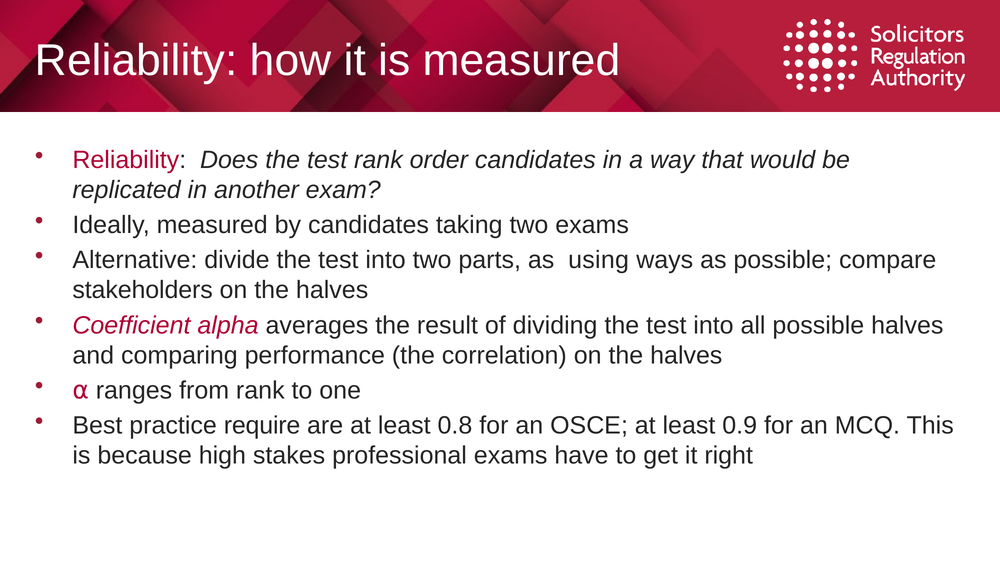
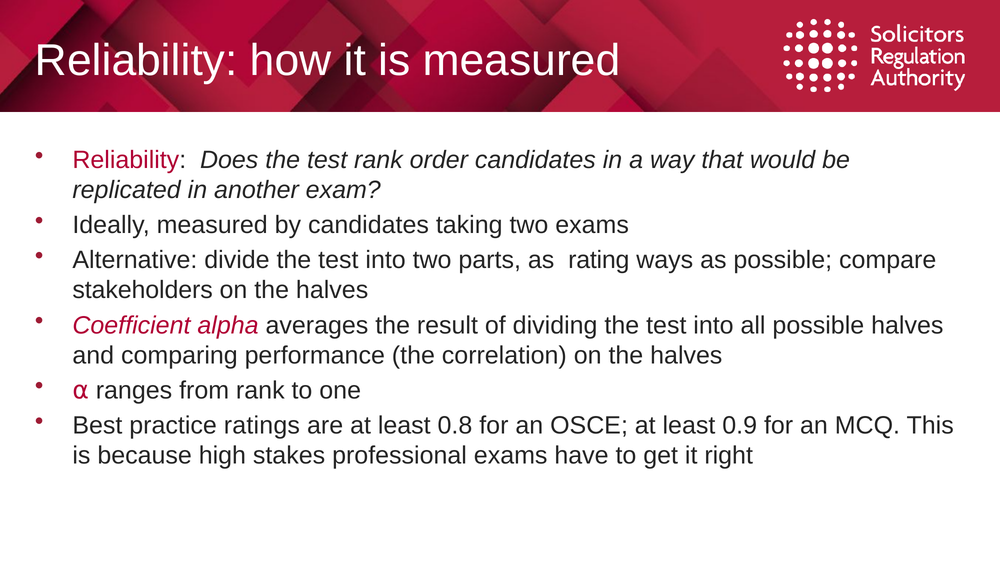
using: using -> rating
require: require -> ratings
